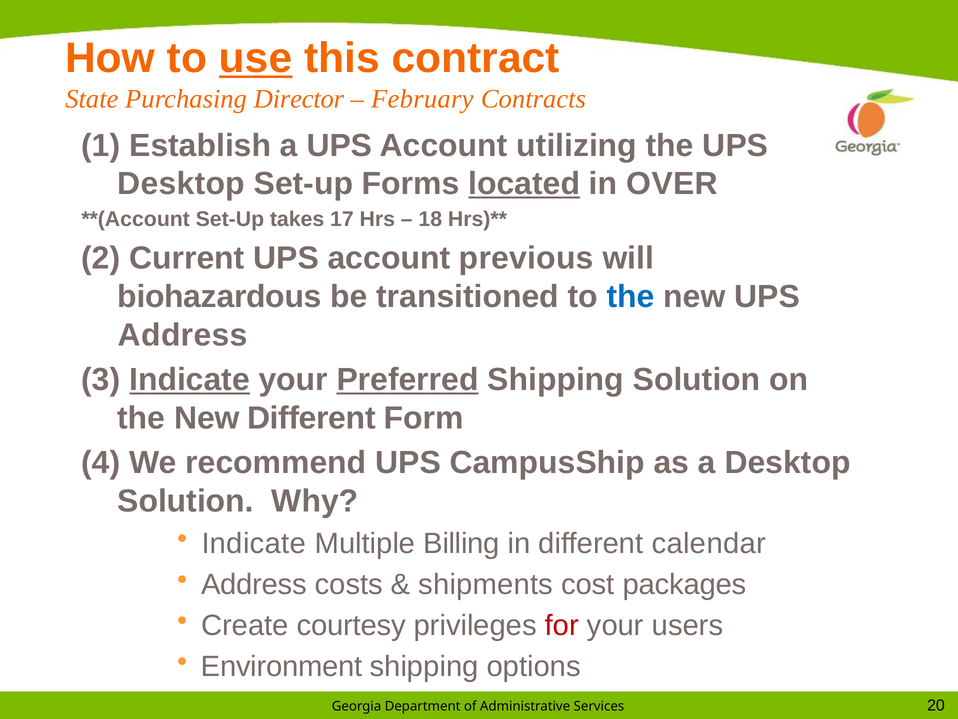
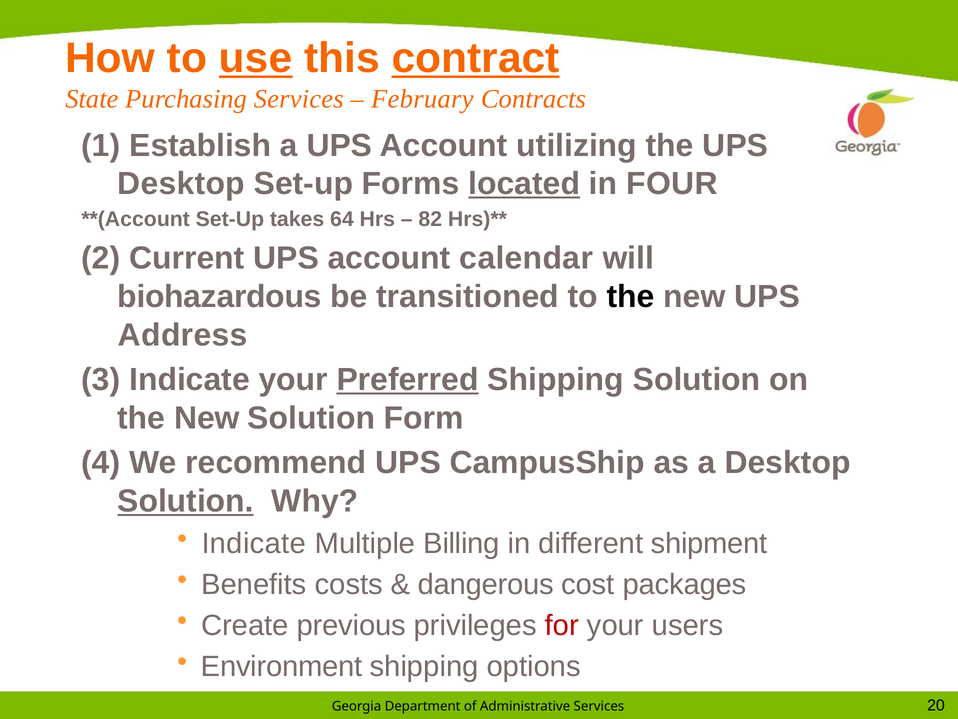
contract underline: none -> present
Purchasing Director: Director -> Services
OVER: OVER -> FOUR
17: 17 -> 64
18: 18 -> 82
previous: previous -> calendar
the at (631, 297) colour: blue -> black
Indicate at (190, 380) underline: present -> none
New Different: Different -> Solution
Solution at (186, 501) underline: none -> present
calendar: calendar -> shipment
Address at (254, 584): Address -> Benefits
shipments: shipments -> dangerous
courtesy: courtesy -> previous
